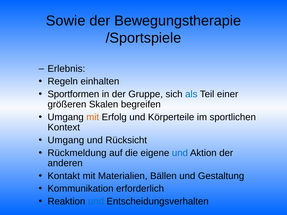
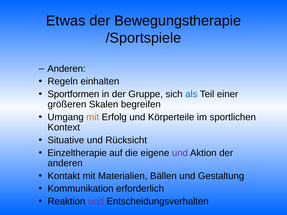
Sowie: Sowie -> Etwas
Erlebnis at (66, 69): Erlebnis -> Anderen
Umgang at (66, 140): Umgang -> Situative
Rückmeldung: Rückmeldung -> Einzeltherapie
und at (180, 153) colour: blue -> purple
und at (96, 202) colour: blue -> purple
